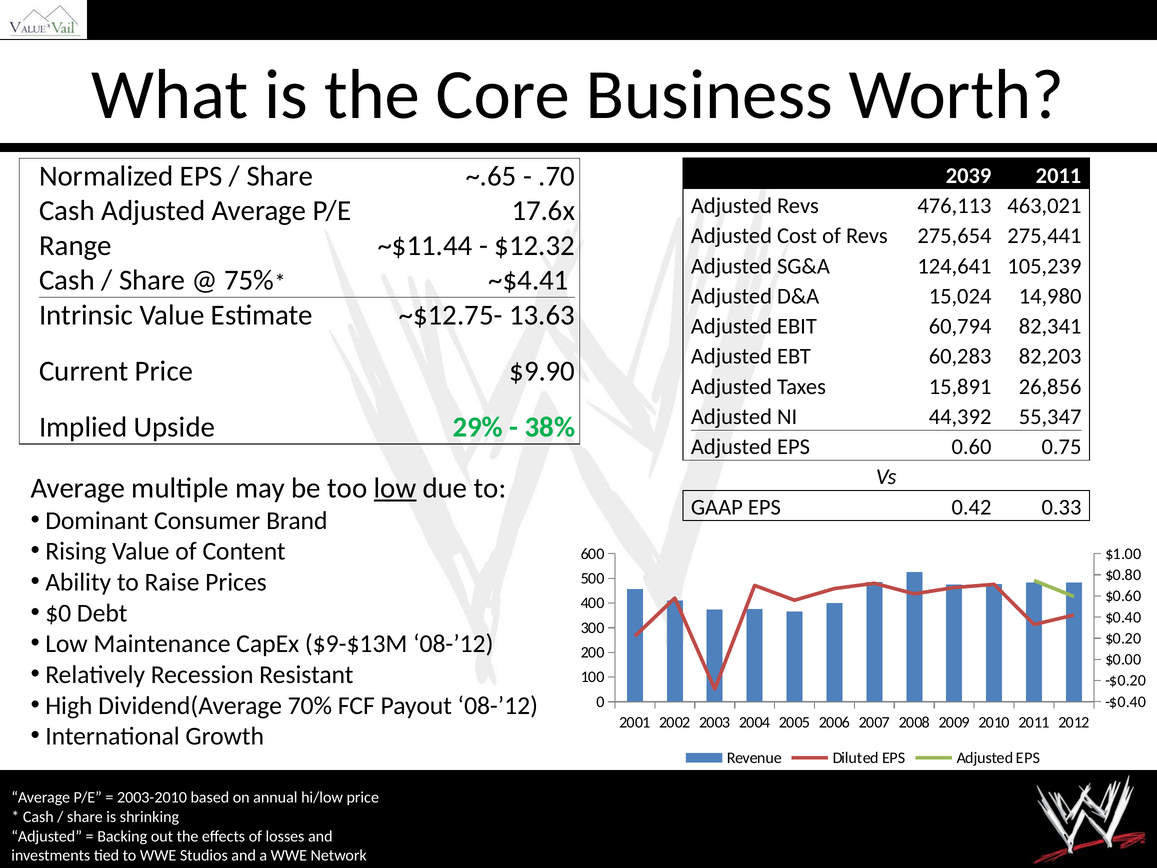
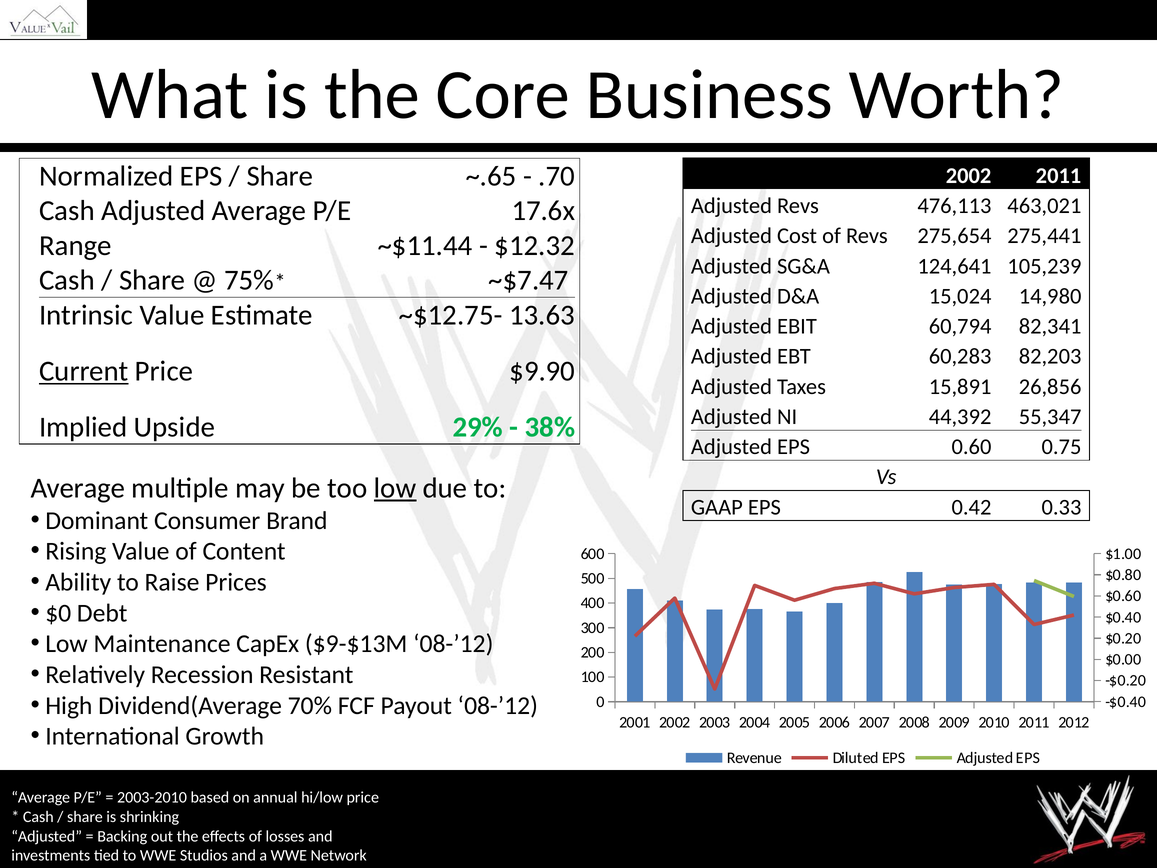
2039 at (969, 176): 2039 -> 2002
~$4.41: ~$4.41 -> ~$7.47
Current underline: none -> present
